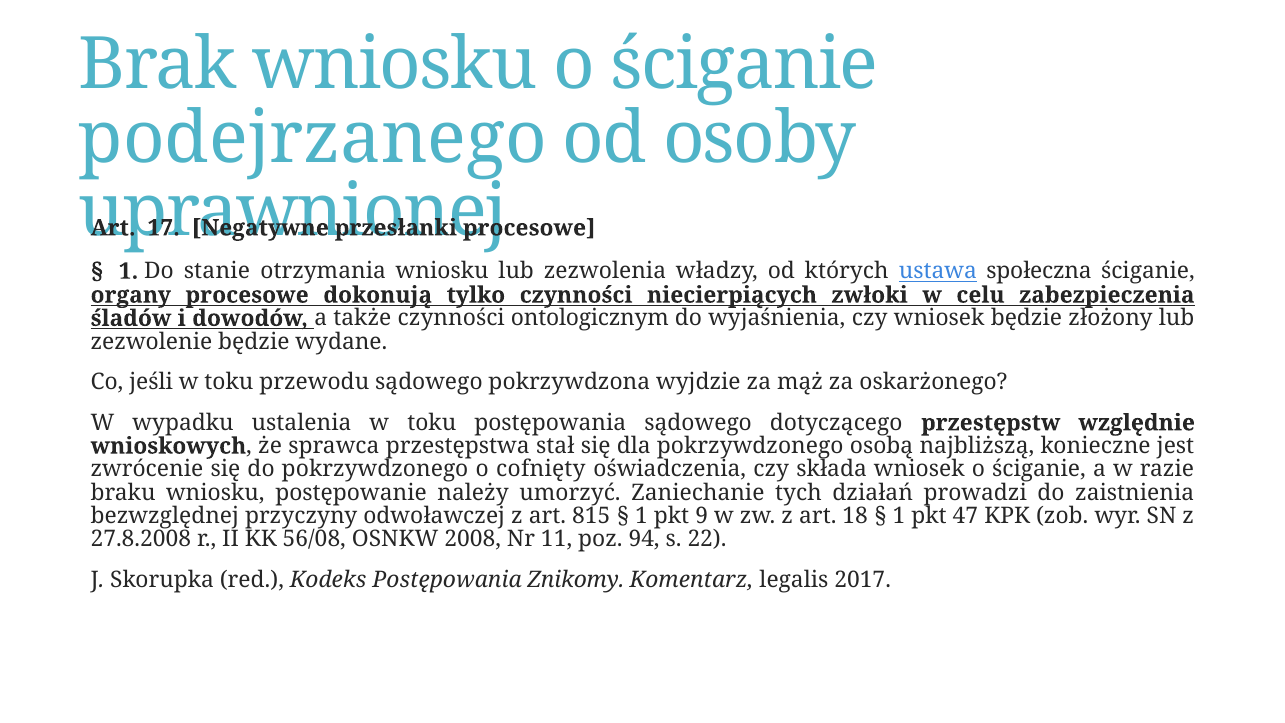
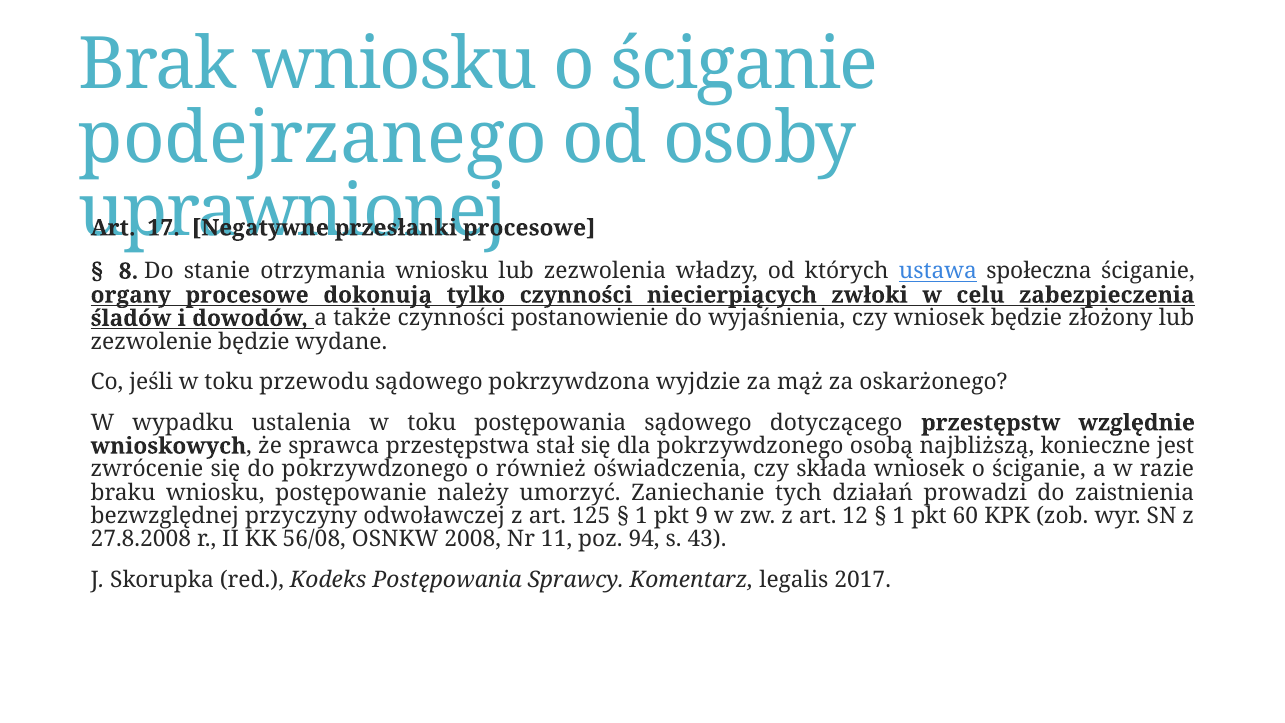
1 at (128, 271): 1 -> 8
ontologicznym: ontologicznym -> postanowienie
cofnięty: cofnięty -> również
815: 815 -> 125
18: 18 -> 12
47: 47 -> 60
22: 22 -> 43
Znikomy: Znikomy -> Sprawcy
